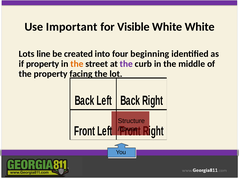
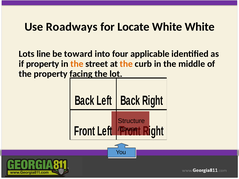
Important: Important -> Roadways
Visible: Visible -> Locate
created: created -> toward
beginning: beginning -> applicable
the at (126, 64) colour: purple -> orange
